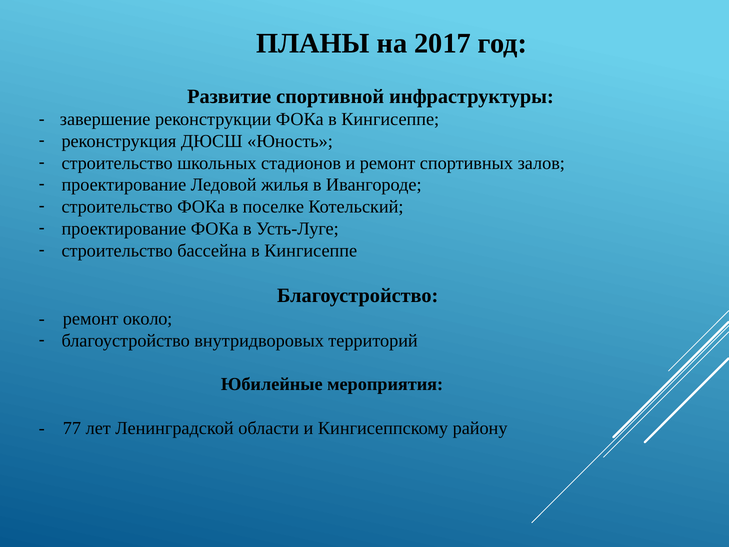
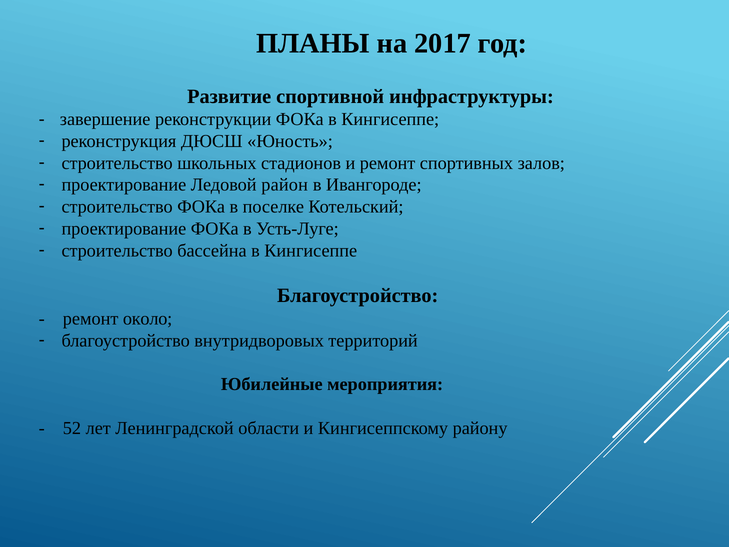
жилья: жилья -> район
77: 77 -> 52
